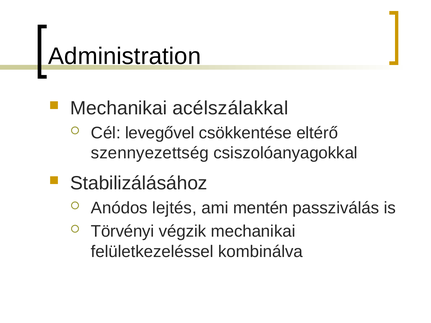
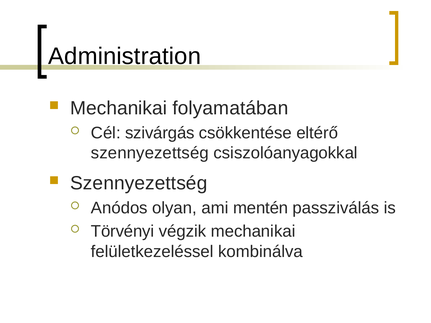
acélszálakkal: acélszálakkal -> folyamatában
levegővel: levegővel -> szivárgás
Stabilizálásához at (139, 183): Stabilizálásához -> Szennyezettség
lejtés: lejtés -> olyan
